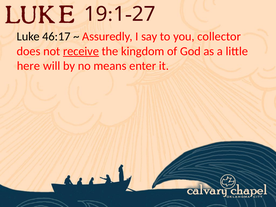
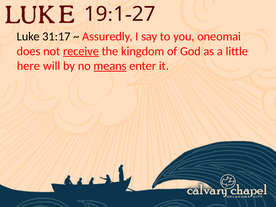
46:17: 46:17 -> 31:17
collector: collector -> oneomai
means underline: none -> present
